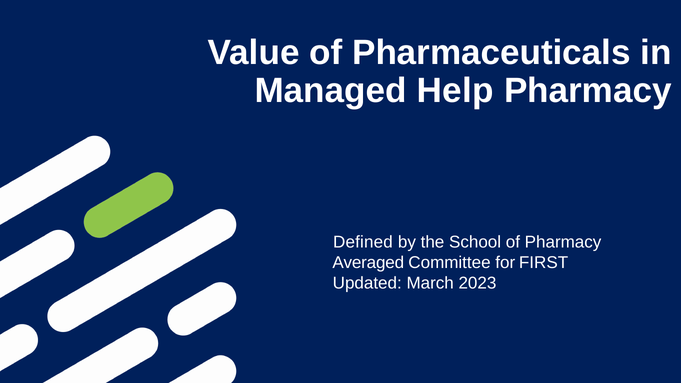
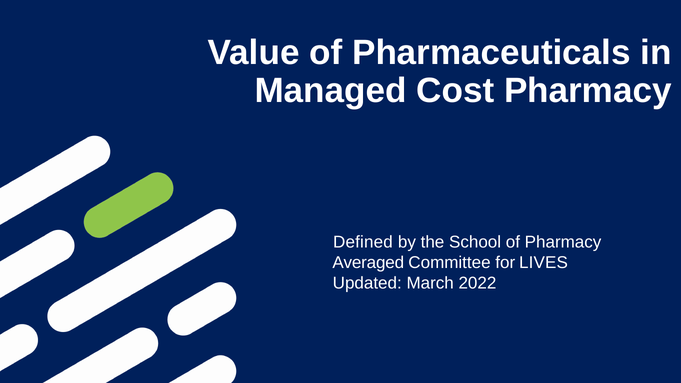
Help: Help -> Cost
FIRST: FIRST -> LIVES
2023: 2023 -> 2022
